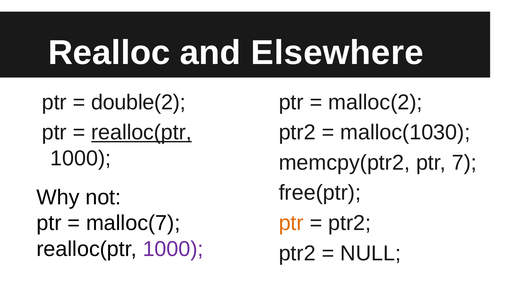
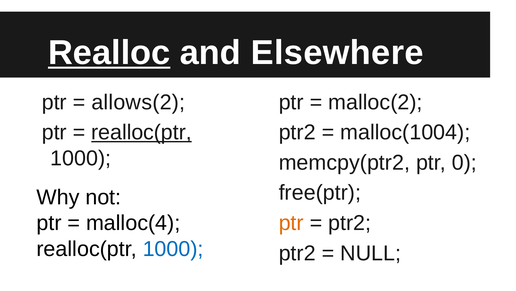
Realloc underline: none -> present
double(2: double(2 -> allows(2
malloc(1030: malloc(1030 -> malloc(1004
7: 7 -> 0
malloc(7: malloc(7 -> malloc(4
1000 at (173, 248) colour: purple -> blue
